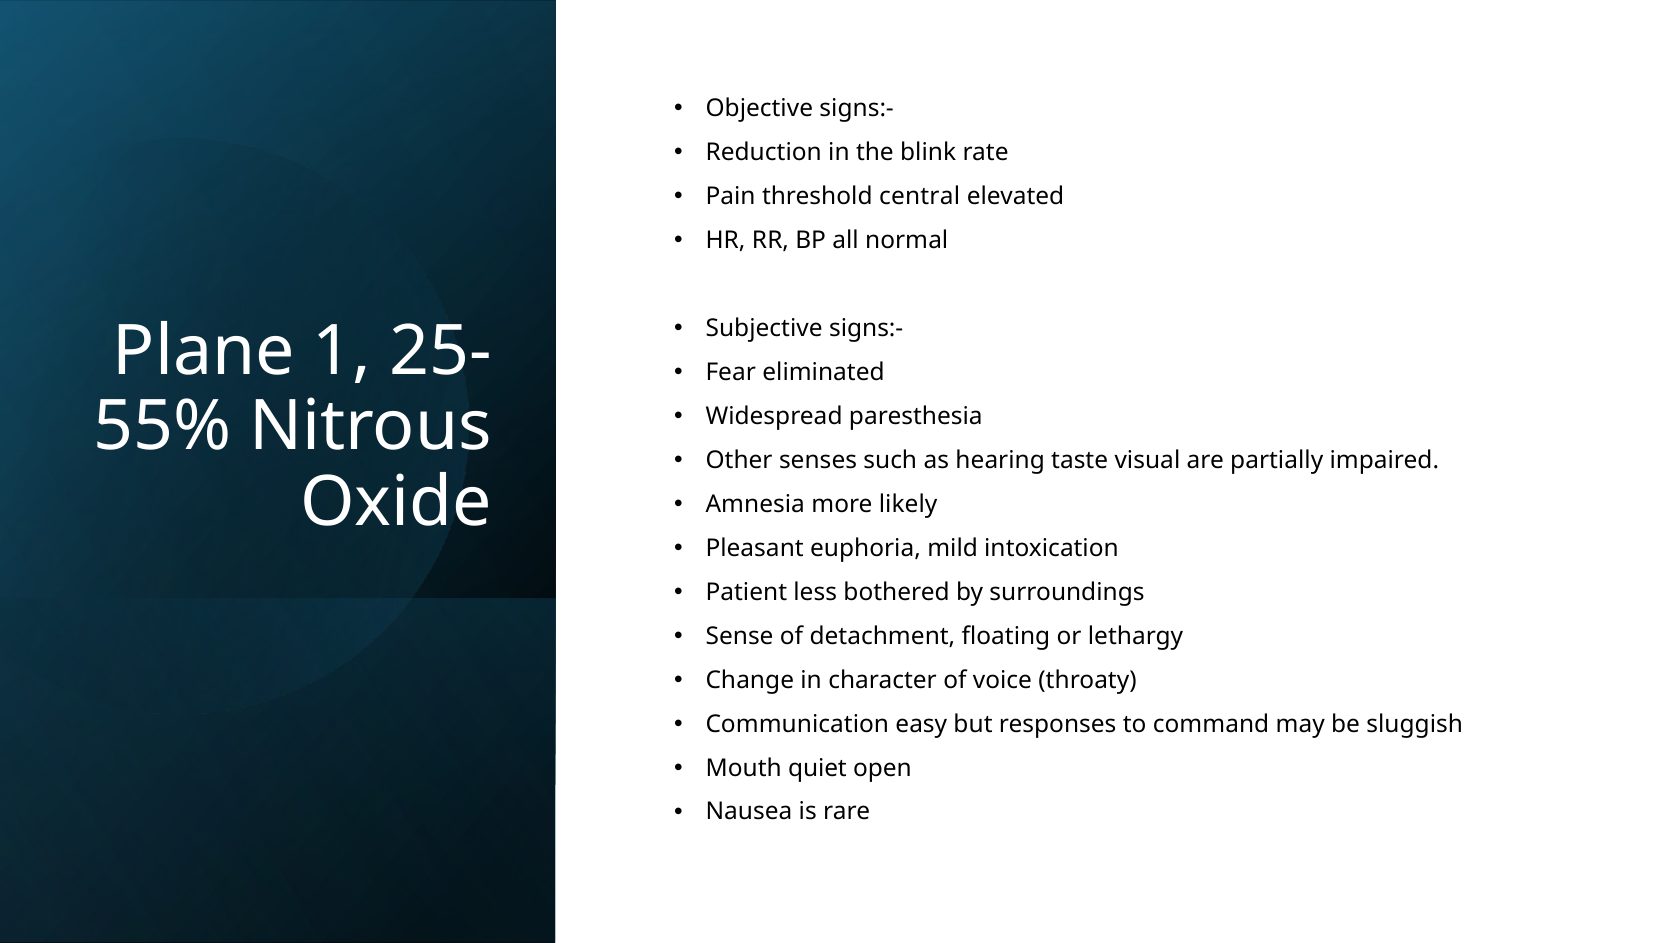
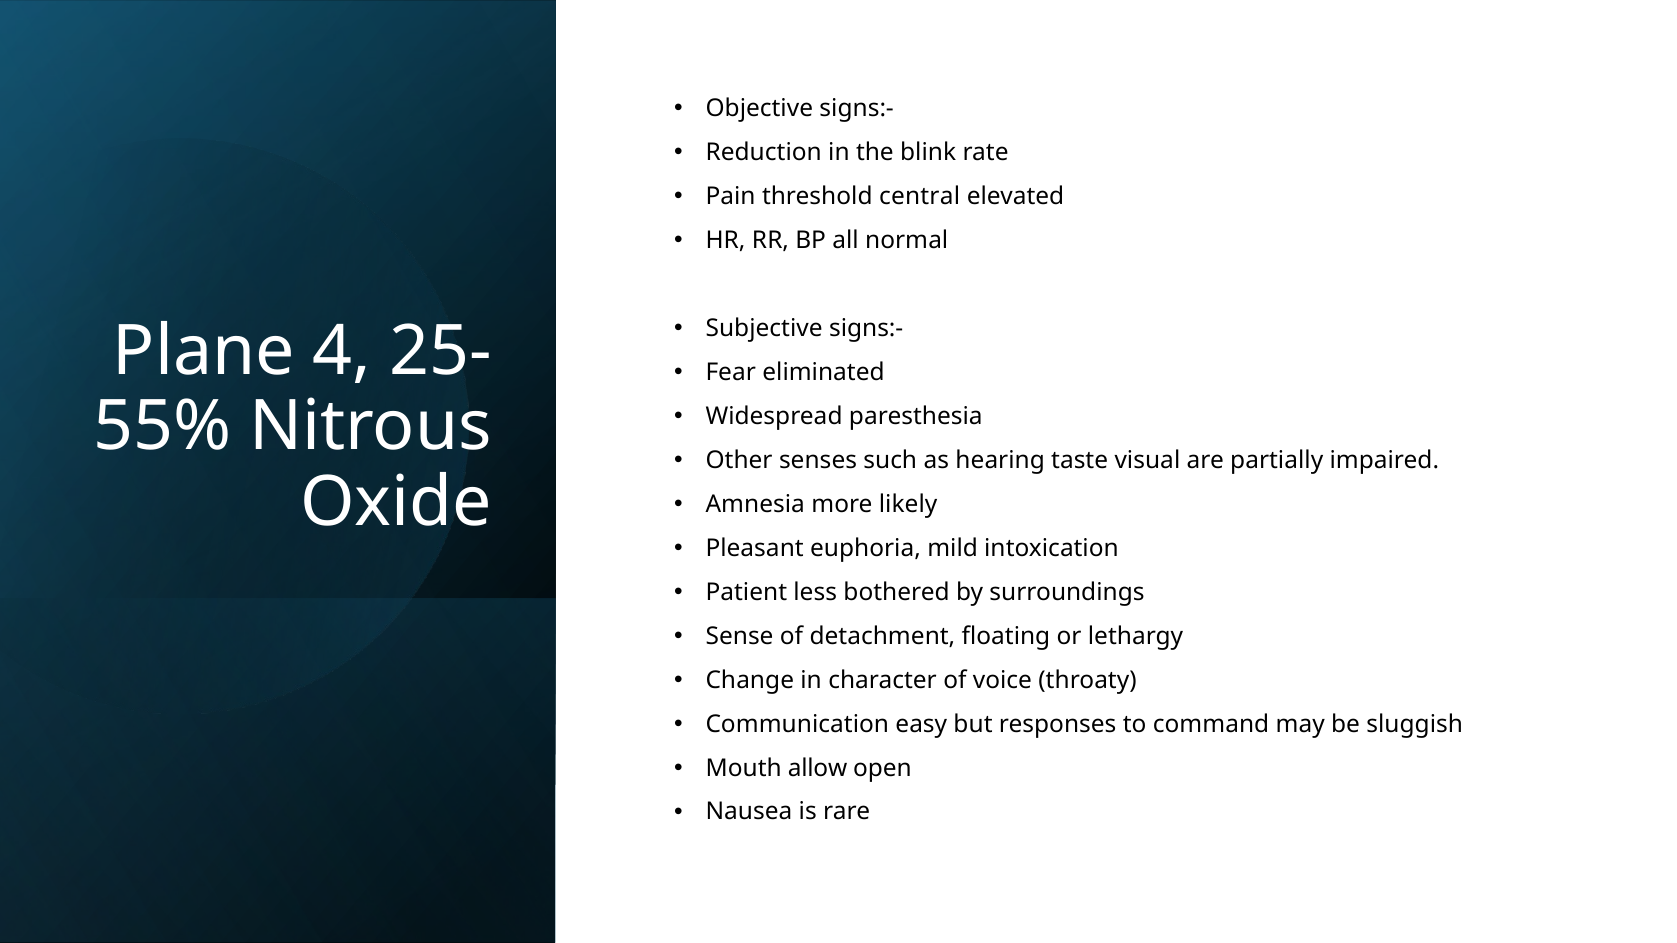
1: 1 -> 4
quiet: quiet -> allow
